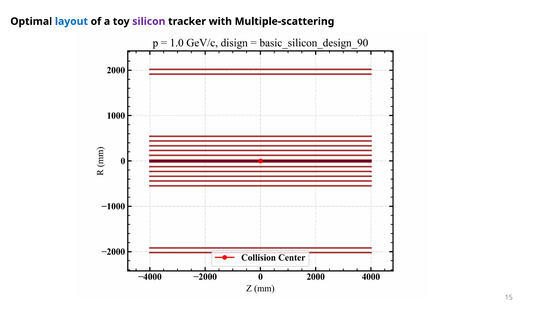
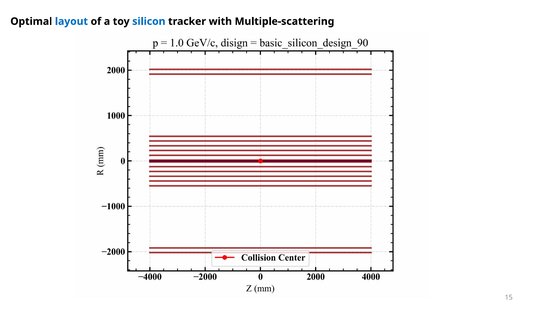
silicon colour: purple -> blue
